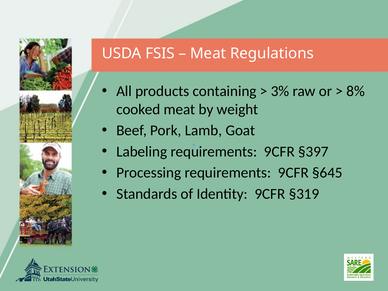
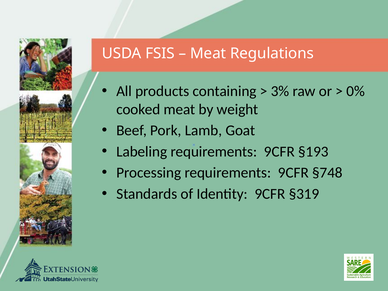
8%: 8% -> 0%
§397: §397 -> §193
§645: §645 -> §748
